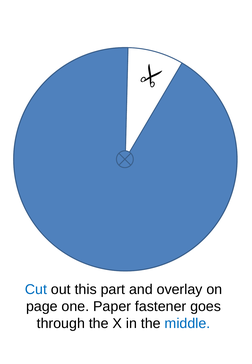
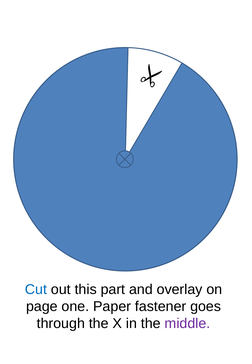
middle colour: blue -> purple
